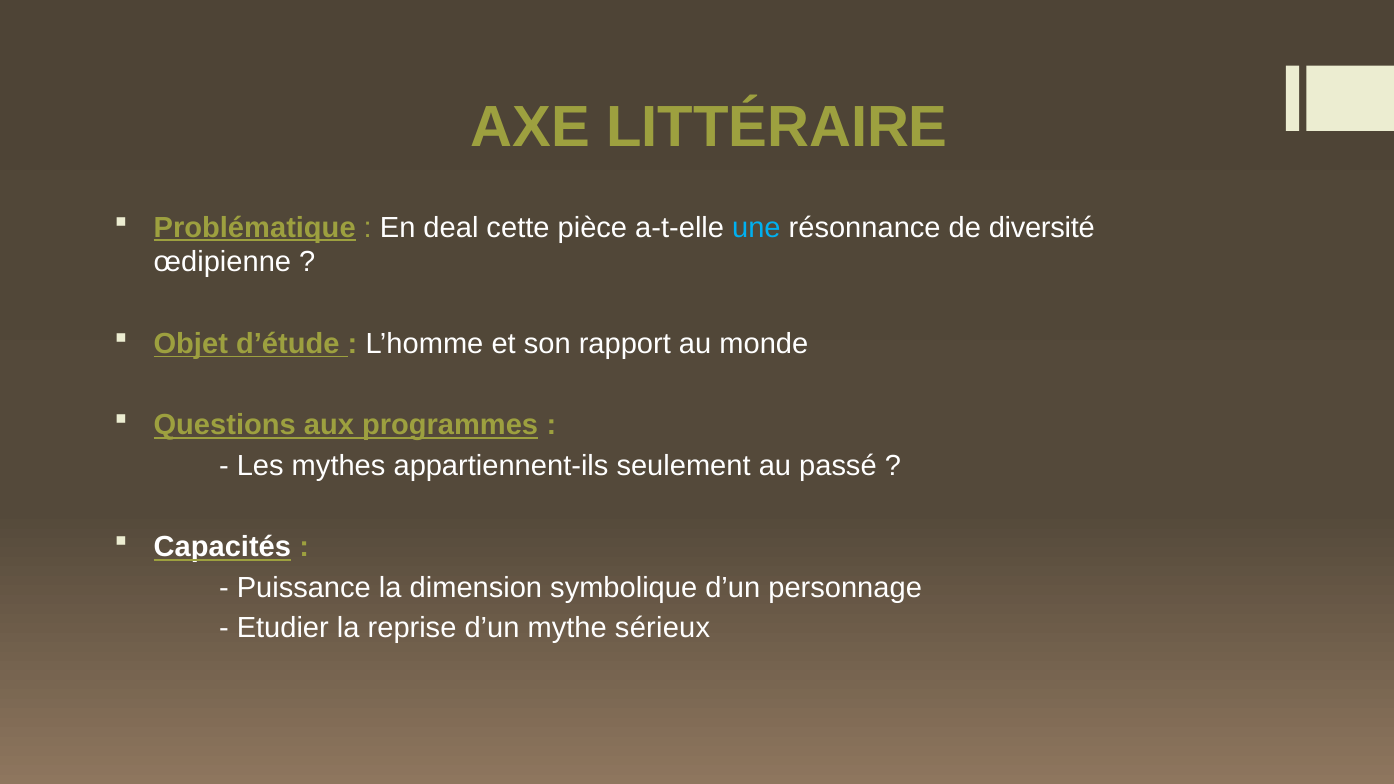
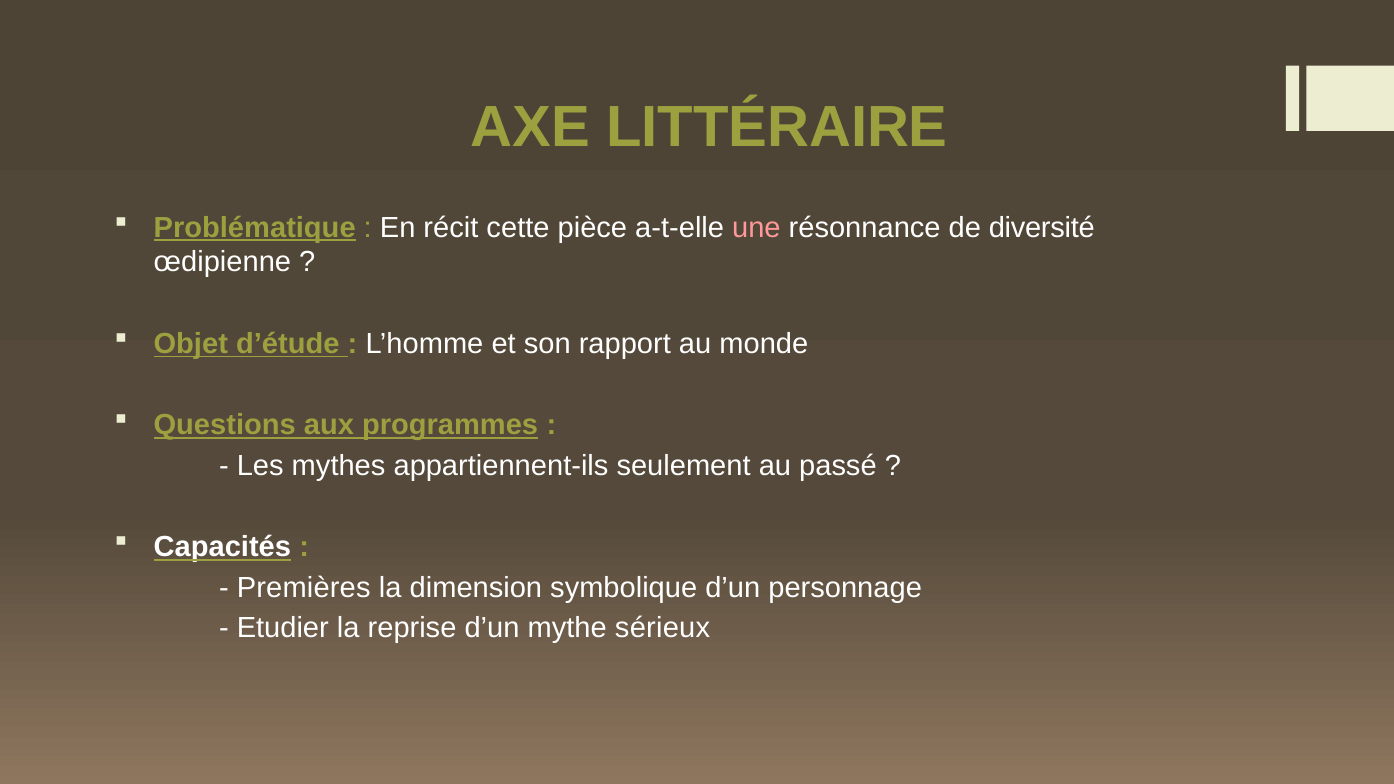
deal: deal -> récit
une colour: light blue -> pink
Puissance: Puissance -> Premières
